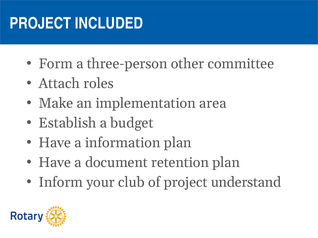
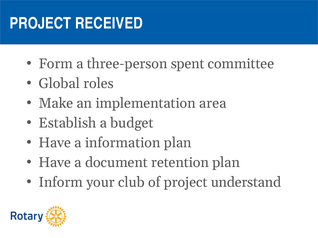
INCLUDED: INCLUDED -> RECEIVED
other: other -> spent
Attach: Attach -> Global
